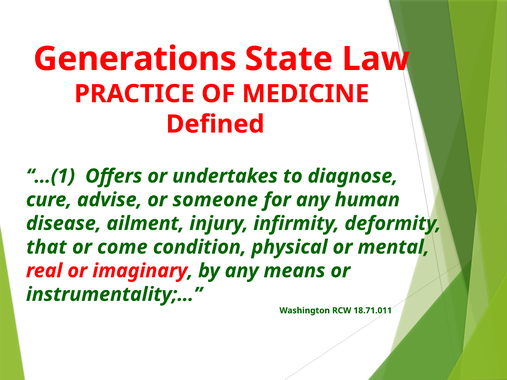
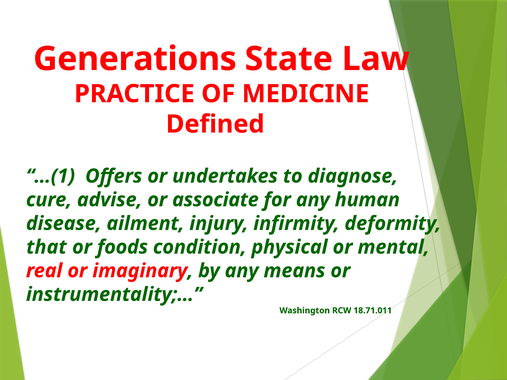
someone: someone -> associate
come: come -> foods
